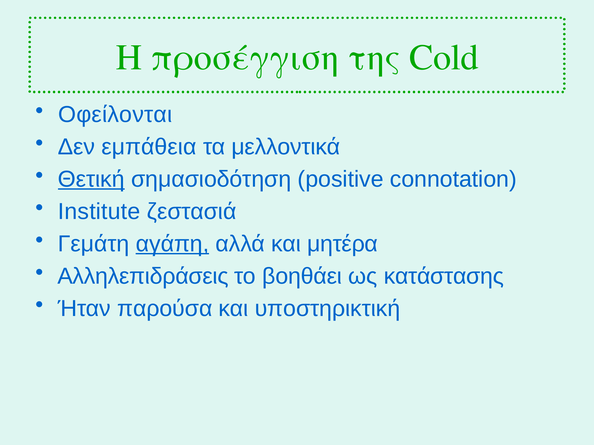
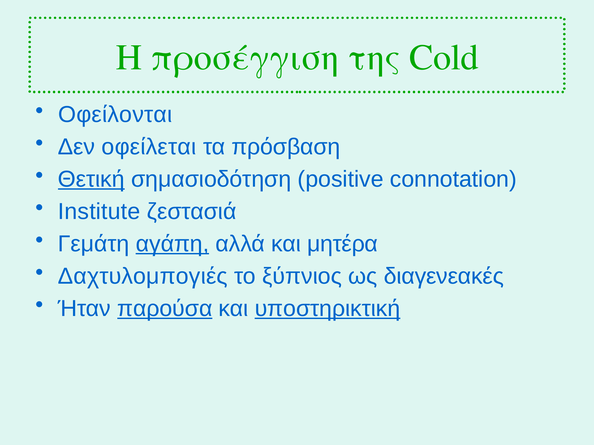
εμπάθεια: εμπάθεια -> οφείλεται
μελλοντικά: μελλοντικά -> πρόσβαση
Αλληλεπιδράσεις: Αλληλεπιδράσεις -> Δαχτυλομπογιές
βοηθάει: βοηθάει -> ξύπνιος
κατάστασης: κατάστασης -> διαγενεακές
παρούσα underline: none -> present
υποστηρικτική underline: none -> present
